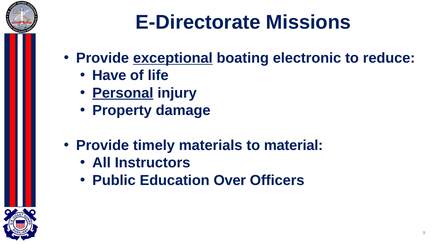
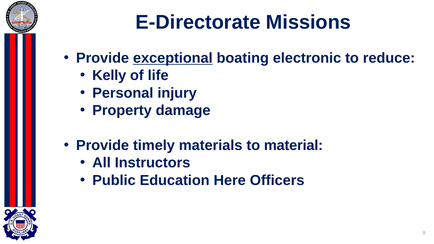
Have: Have -> Kelly
Personal underline: present -> none
Over: Over -> Here
